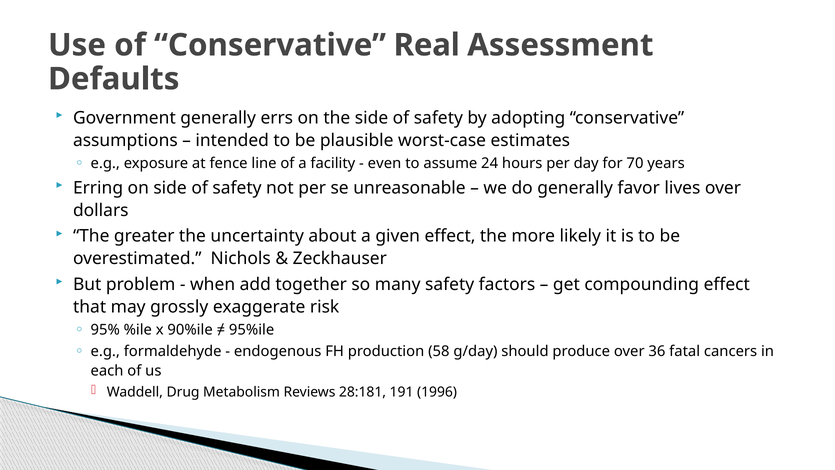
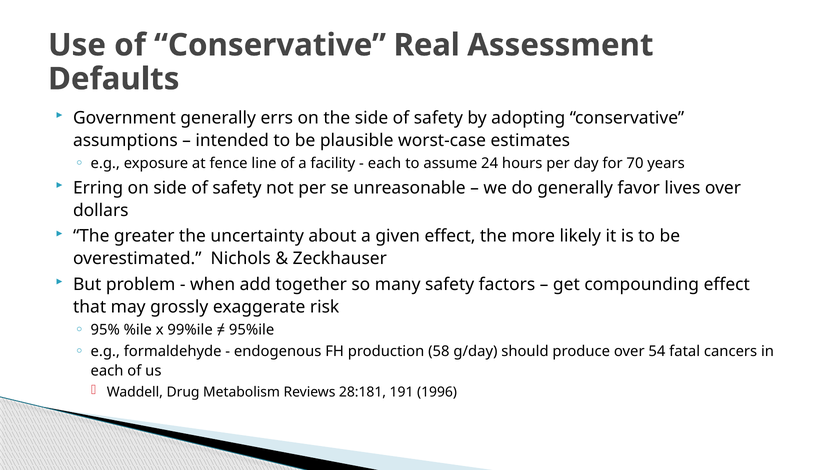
even at (385, 163): even -> each
90%ile: 90%ile -> 99%ile
36: 36 -> 54
